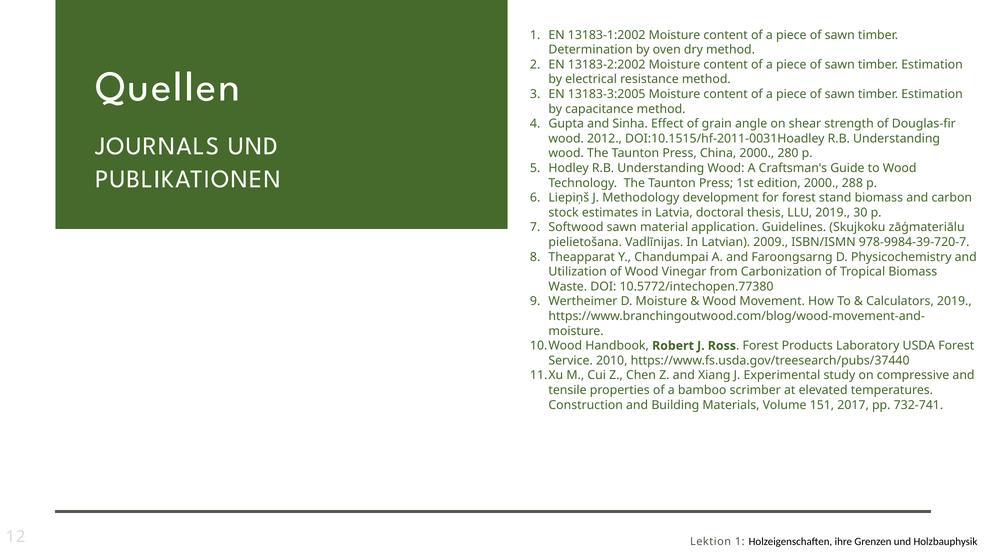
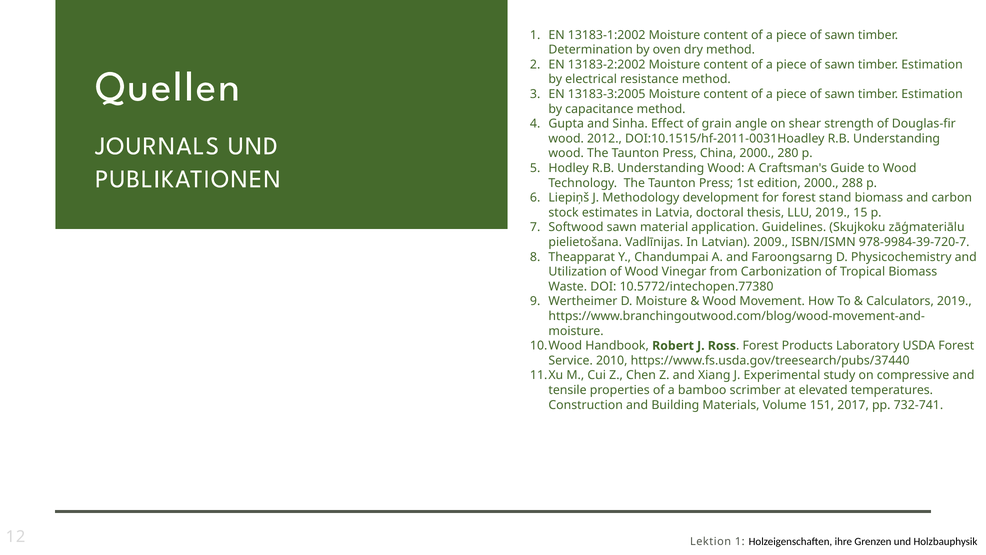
30: 30 -> 15
